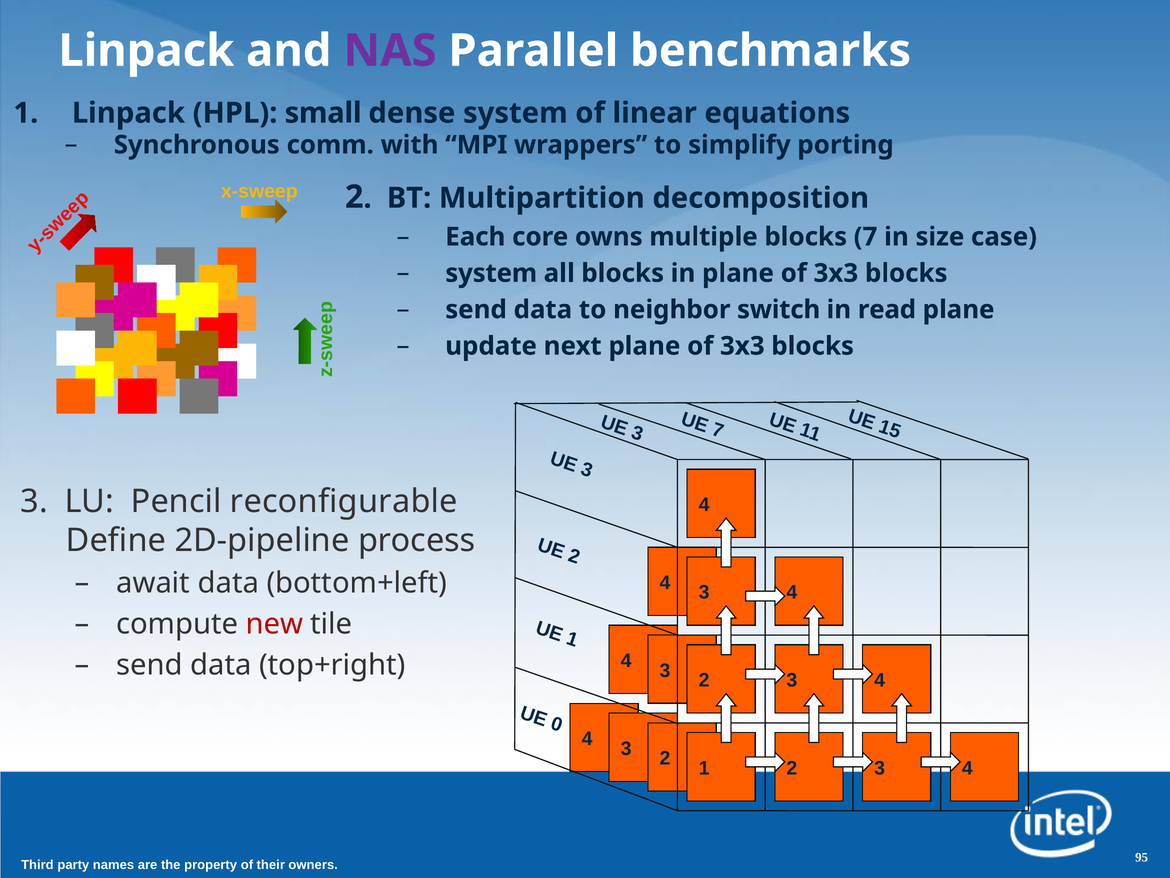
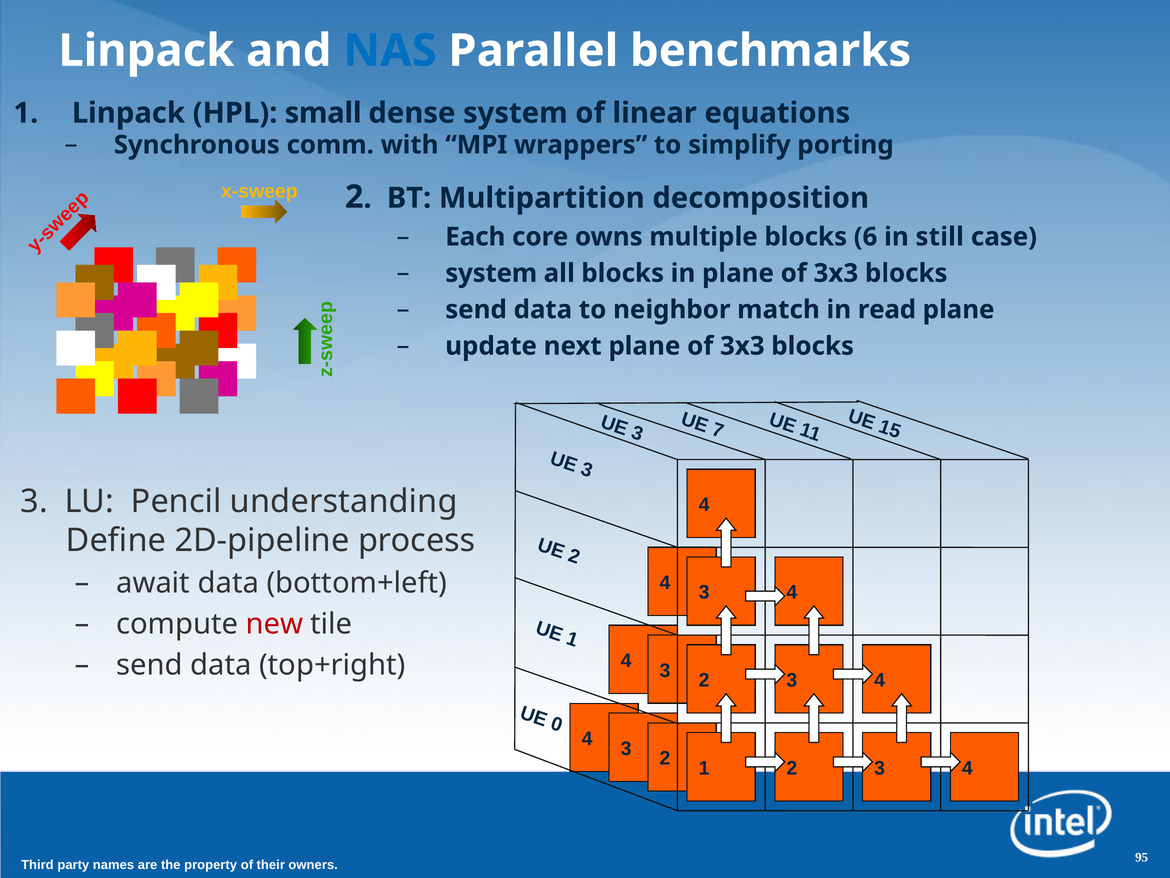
NAS colour: purple -> blue
blocks 7: 7 -> 6
size: size -> still
switch: switch -> match
reconfigurable: reconfigurable -> understanding
